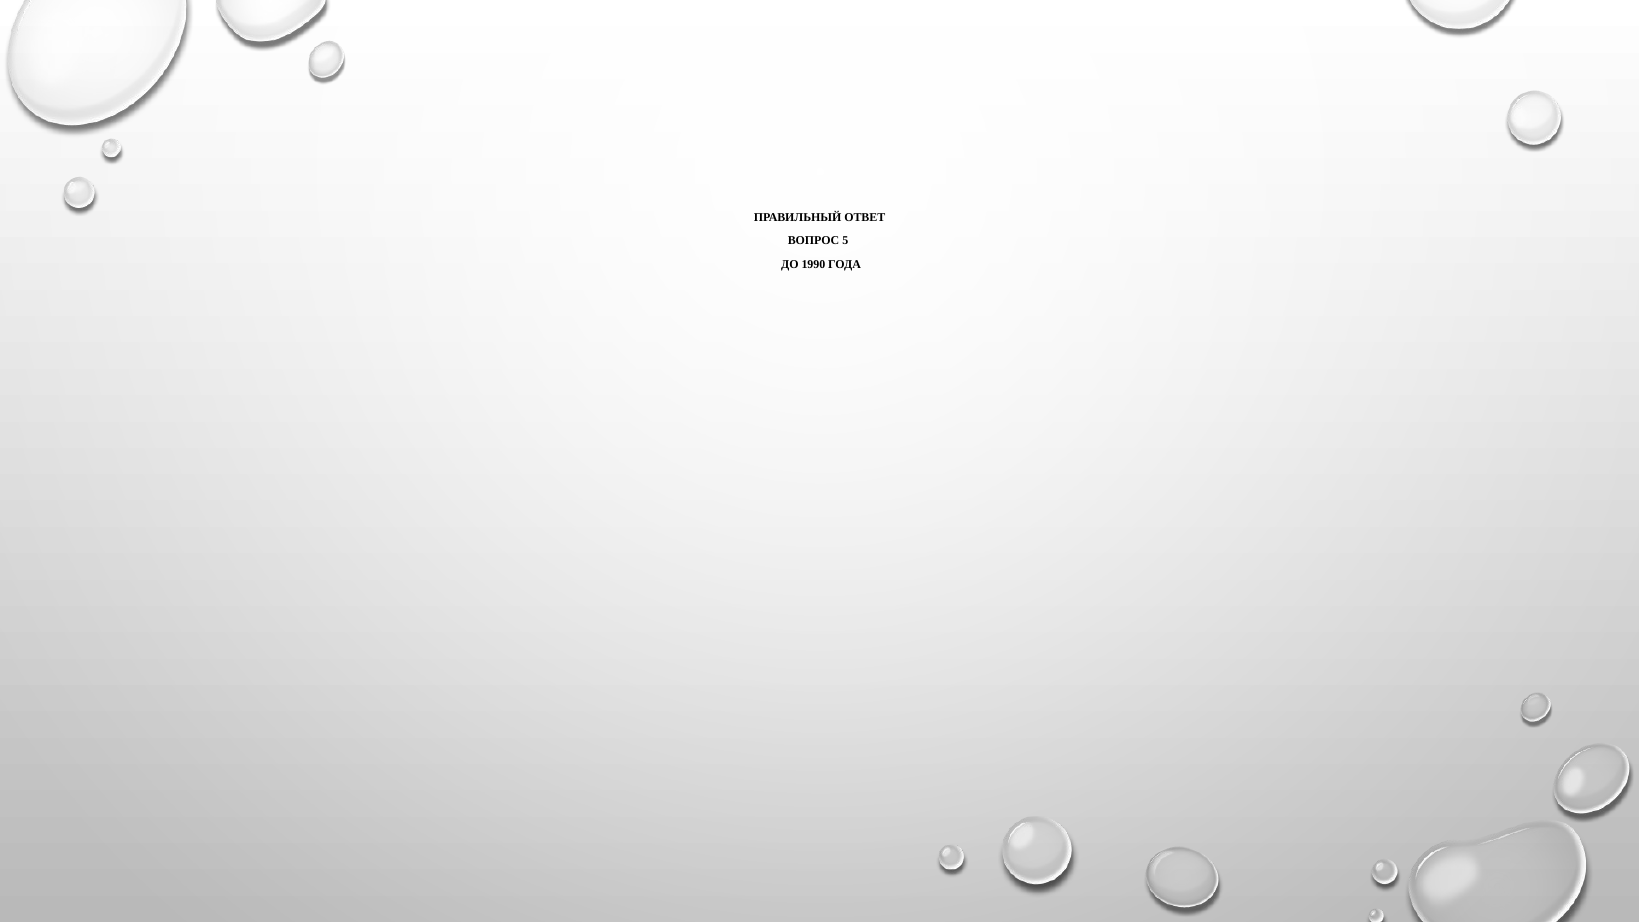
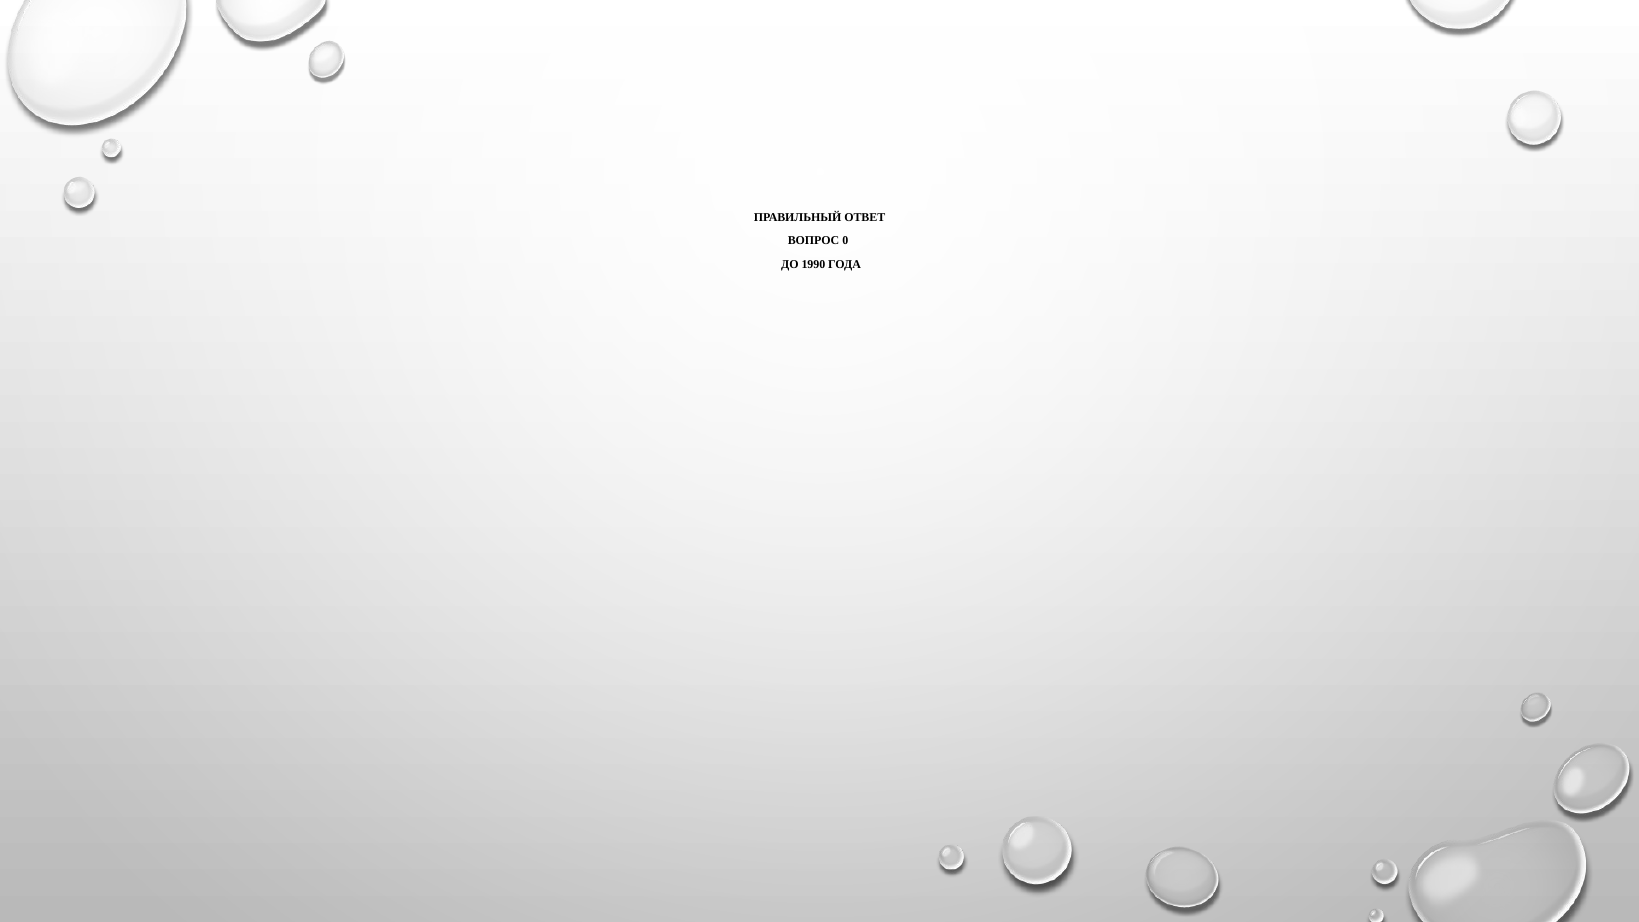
5: 5 -> 0
